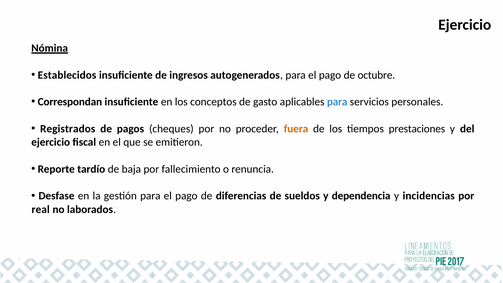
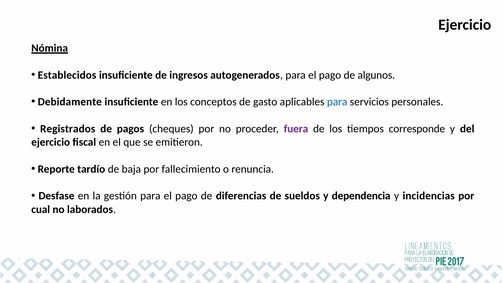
octubre: octubre -> algunos
Correspondan: Correspondan -> Debidamente
fuera colour: orange -> purple
prestaciones: prestaciones -> corresponde
real: real -> cual
